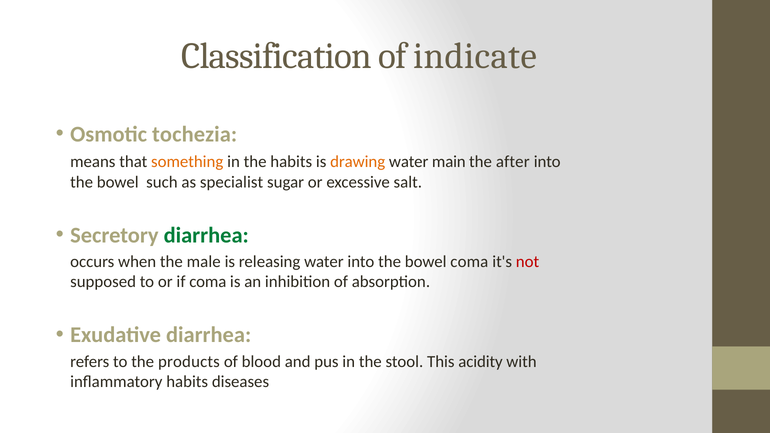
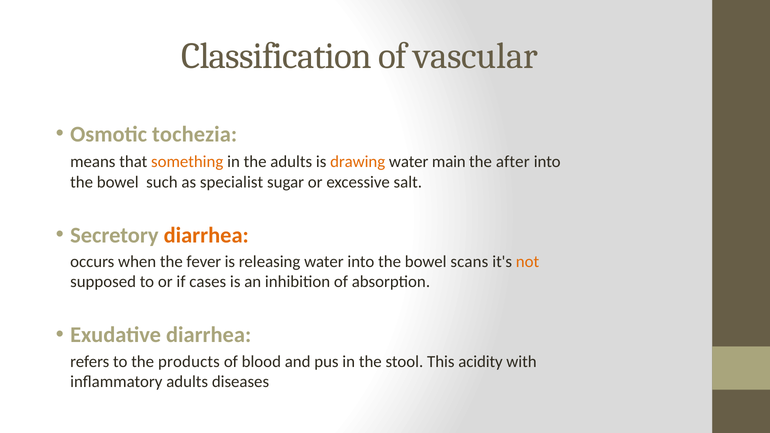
indicate: indicate -> vascular
the habits: habits -> adults
diarrhea at (206, 235) colour: green -> orange
male: male -> fever
bowel coma: coma -> scans
not colour: red -> orange
if coma: coma -> cases
inflammatory habits: habits -> adults
